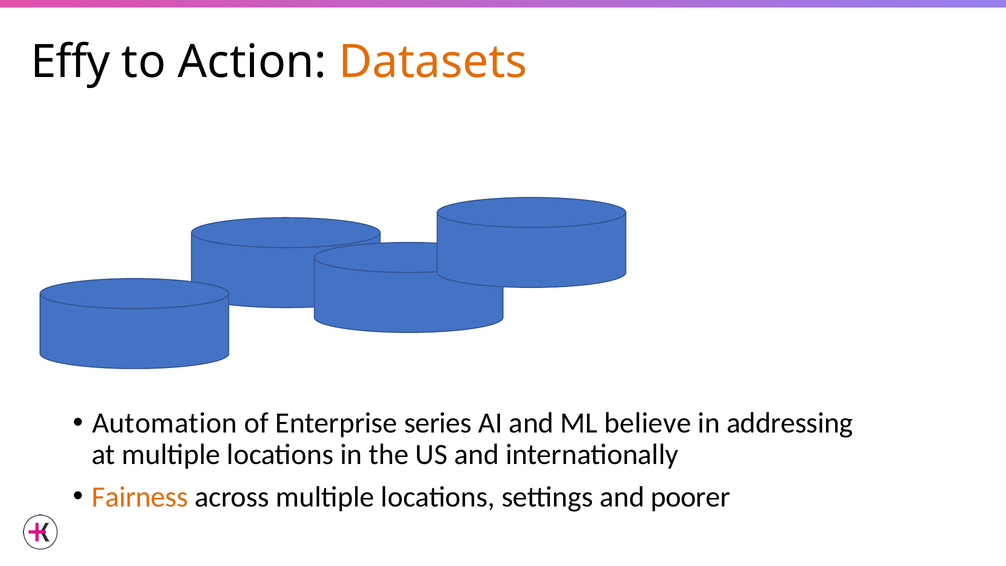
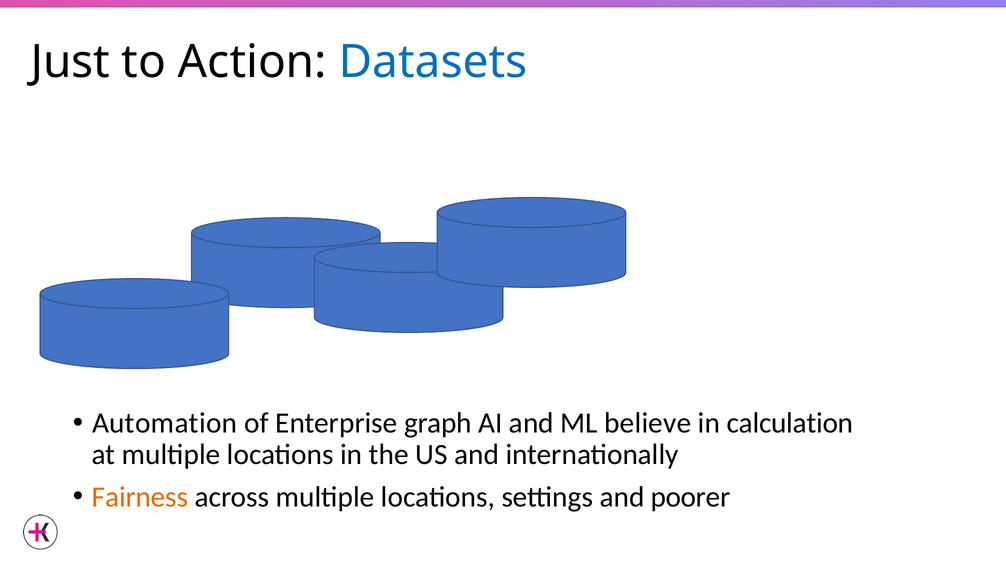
Effy: Effy -> Just
Datasets colour: orange -> blue
series: series -> graph
addressing: addressing -> calculation
